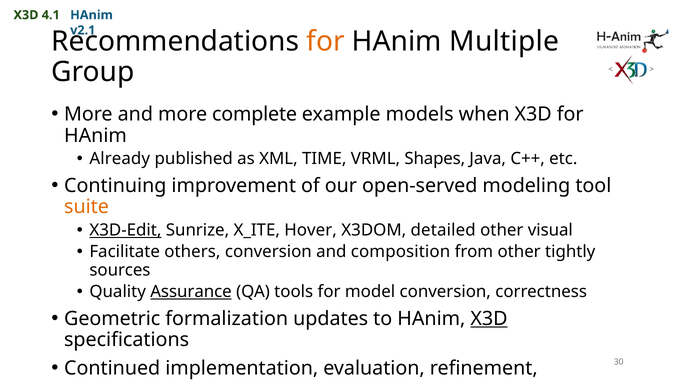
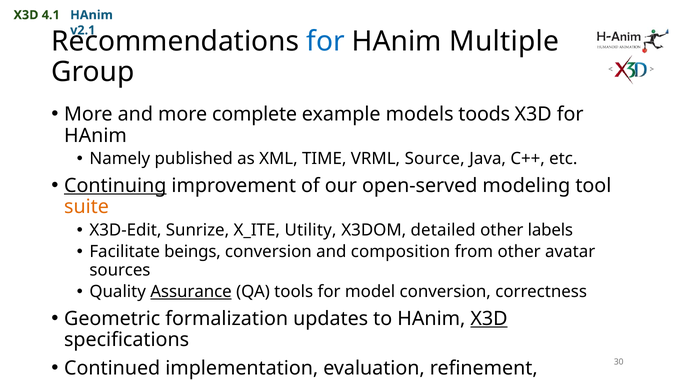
for at (326, 42) colour: orange -> blue
when: when -> toods
Already: Already -> Namely
Shapes: Shapes -> Source
Continuing underline: none -> present
X3D-Edit underline: present -> none
Hover: Hover -> Utility
visual: visual -> labels
others: others -> beings
tightly: tightly -> avatar
